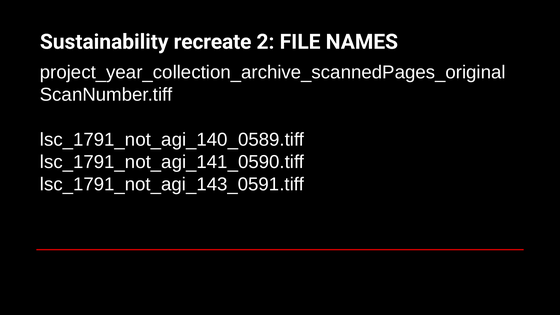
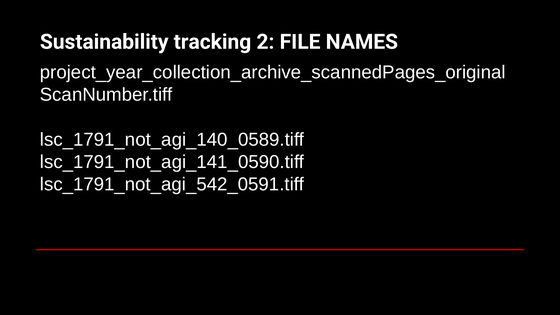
recreate: recreate -> tracking
lsc_1791_not_agi_143_0591.tiff: lsc_1791_not_agi_143_0591.tiff -> lsc_1791_not_agi_542_0591.tiff
